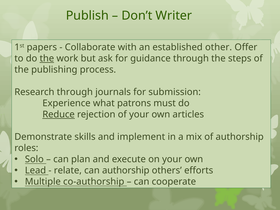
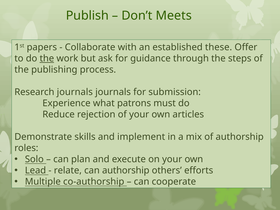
Writer: Writer -> Meets
other: other -> these
Research through: through -> journals
Reduce underline: present -> none
